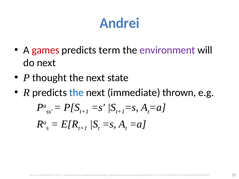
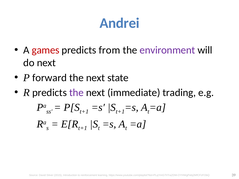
term: term -> from
thought: thought -> forward
the at (76, 93) colour: blue -> purple
thrown: thrown -> trading
